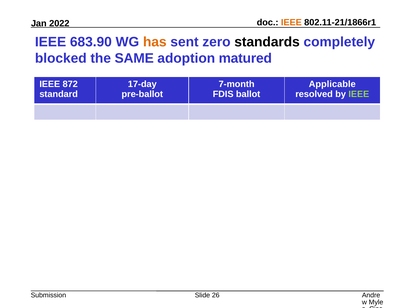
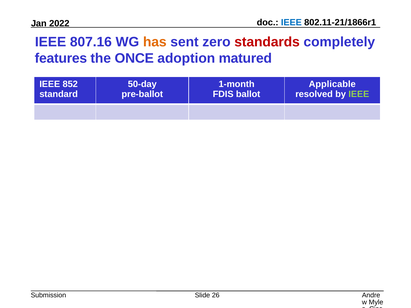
IEEE at (291, 23) colour: orange -> blue
683.90: 683.90 -> 807.16
standards colour: black -> red
blocked: blocked -> features
SAME: SAME -> ONCE
872: 872 -> 852
17-day: 17-day -> 50-day
7-month: 7-month -> 1-month
